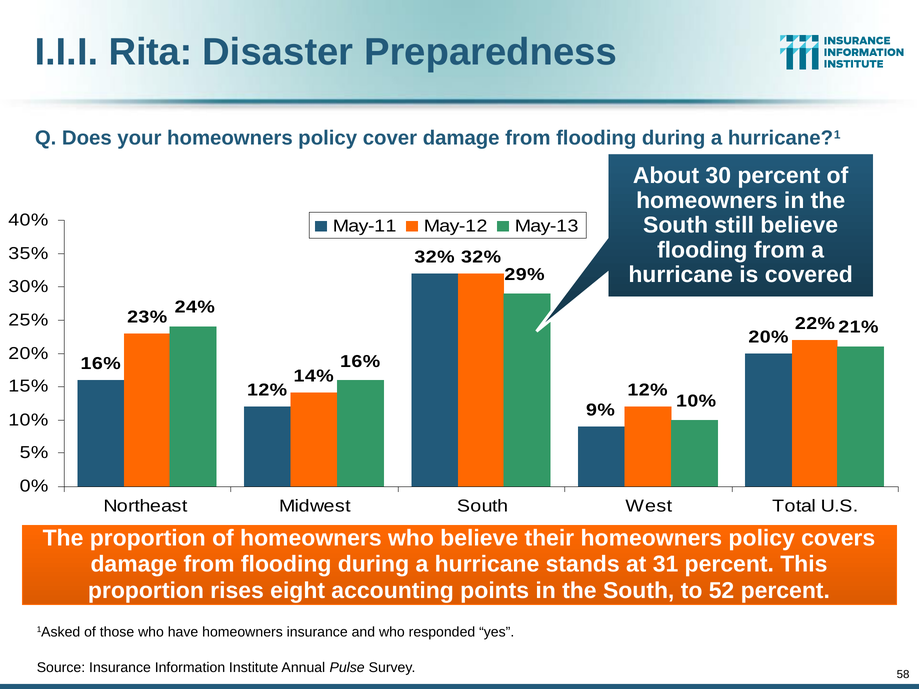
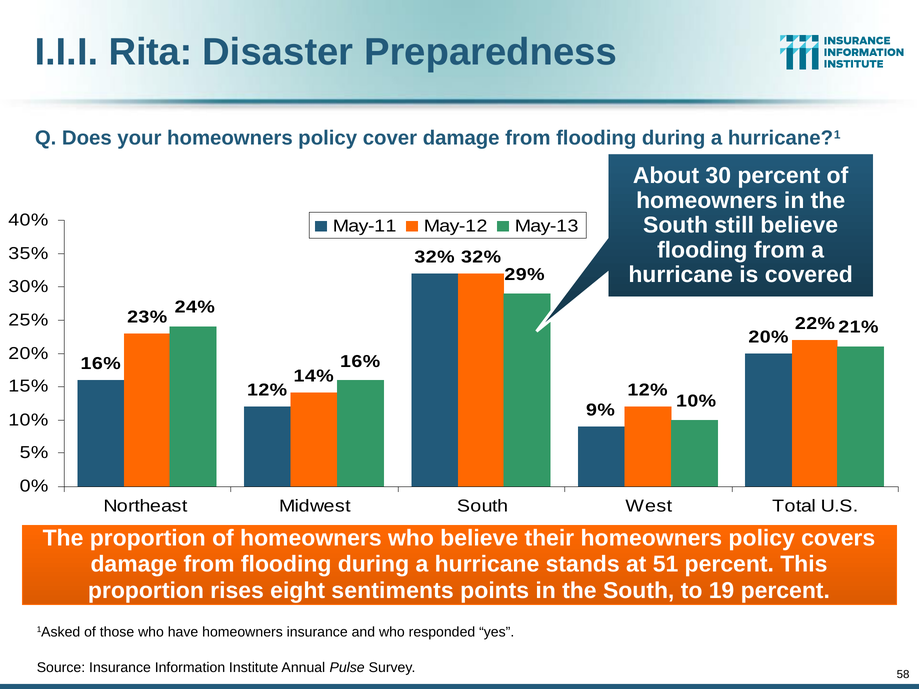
31: 31 -> 51
accounting: accounting -> sentiments
52: 52 -> 19
